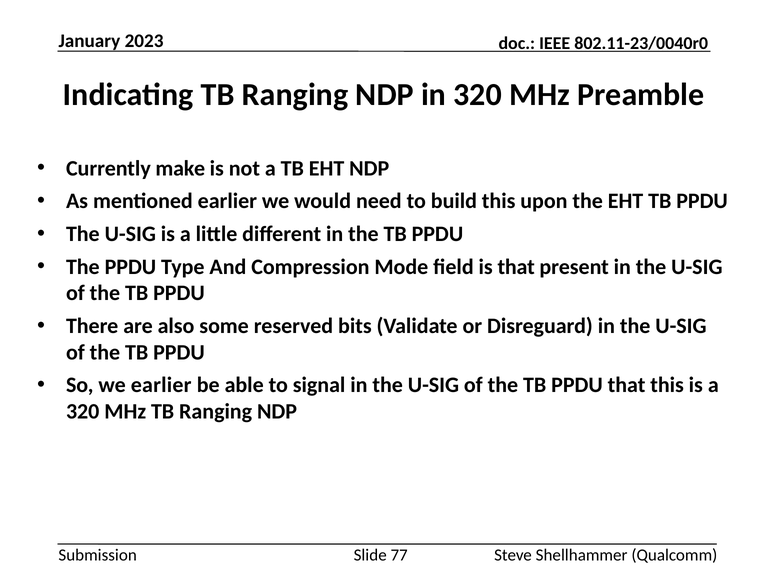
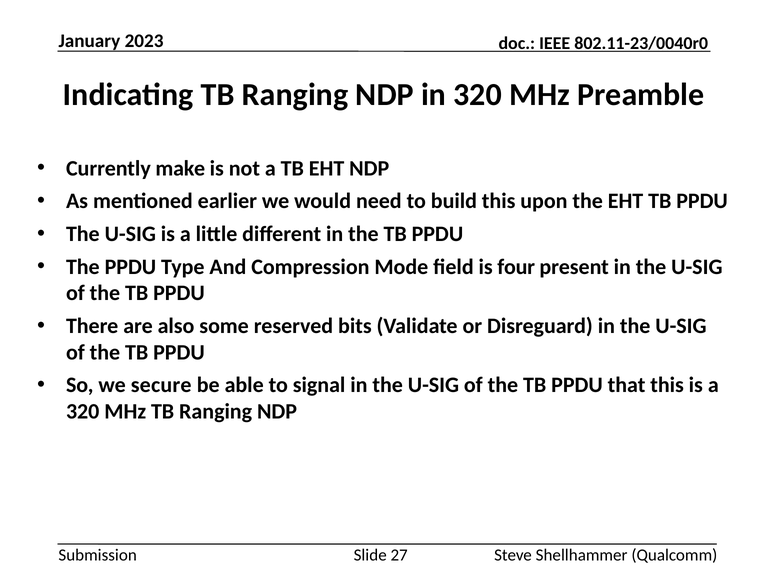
is that: that -> four
we earlier: earlier -> secure
77: 77 -> 27
